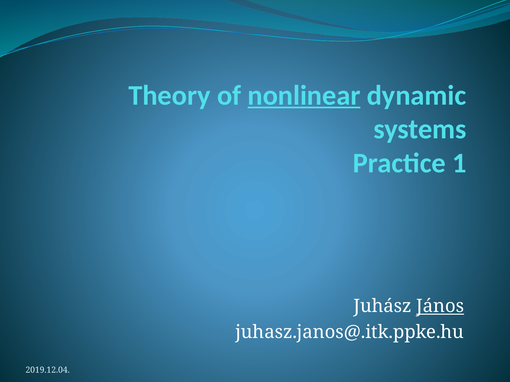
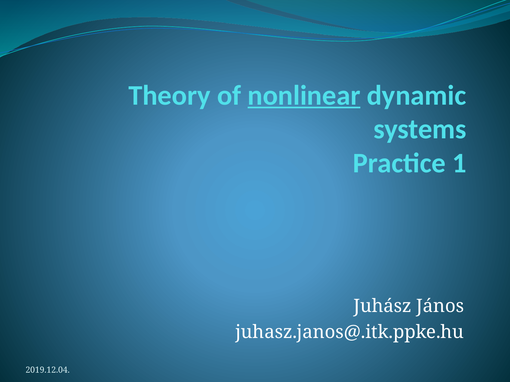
János underline: present -> none
